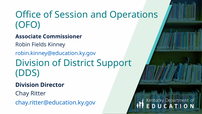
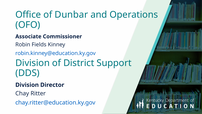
Session: Session -> Dunbar
